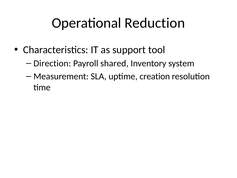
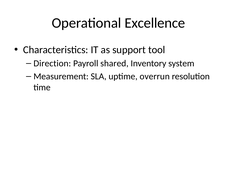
Reduction: Reduction -> Excellence
creation: creation -> overrun
